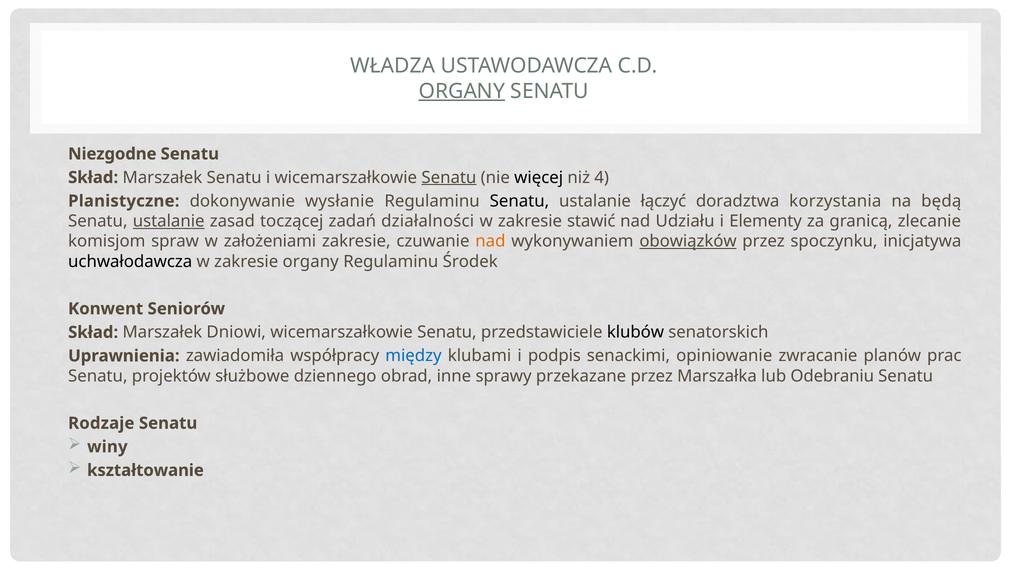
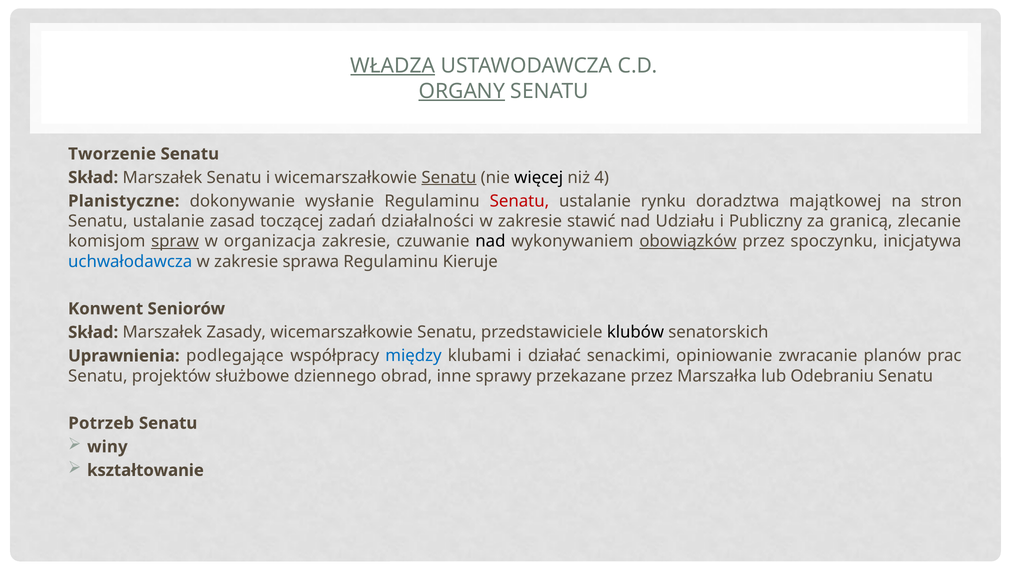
WŁADZA underline: none -> present
Niezgodne: Niezgodne -> Tworzenie
Senatu at (519, 201) colour: black -> red
łączyć: łączyć -> rynku
korzystania: korzystania -> majątkowej
będą: będą -> stron
ustalanie at (169, 221) underline: present -> none
Elementy: Elementy -> Publiczny
spraw underline: none -> present
założeniami: założeniami -> organizacja
nad at (490, 241) colour: orange -> black
uchwałodawcza colour: black -> blue
zakresie organy: organy -> sprawa
Środek: Środek -> Kieruje
Dniowi: Dniowi -> Zasady
zawiadomiła: zawiadomiła -> podlegające
podpis: podpis -> działać
Rodzaje: Rodzaje -> Potrzeb
